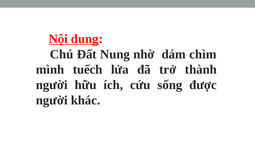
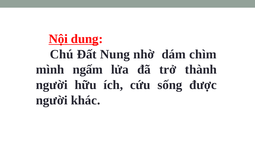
tuếch: tuếch -> ngấm
